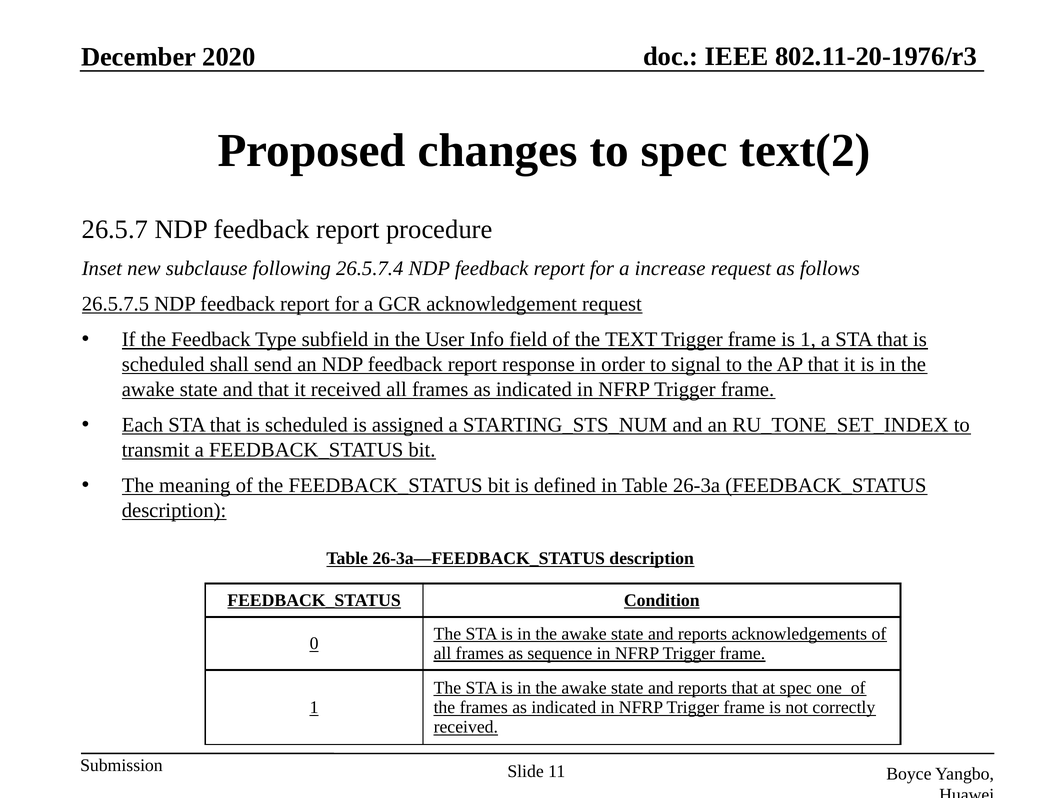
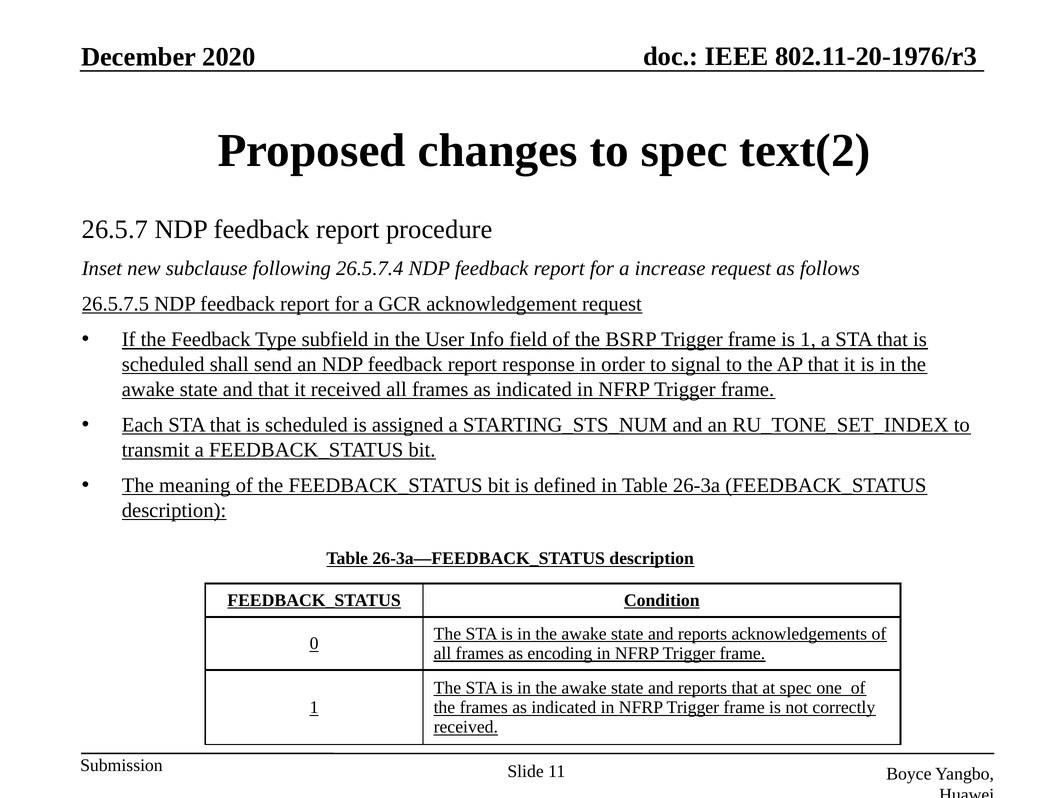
TEXT: TEXT -> BSRP
sequence: sequence -> encoding
